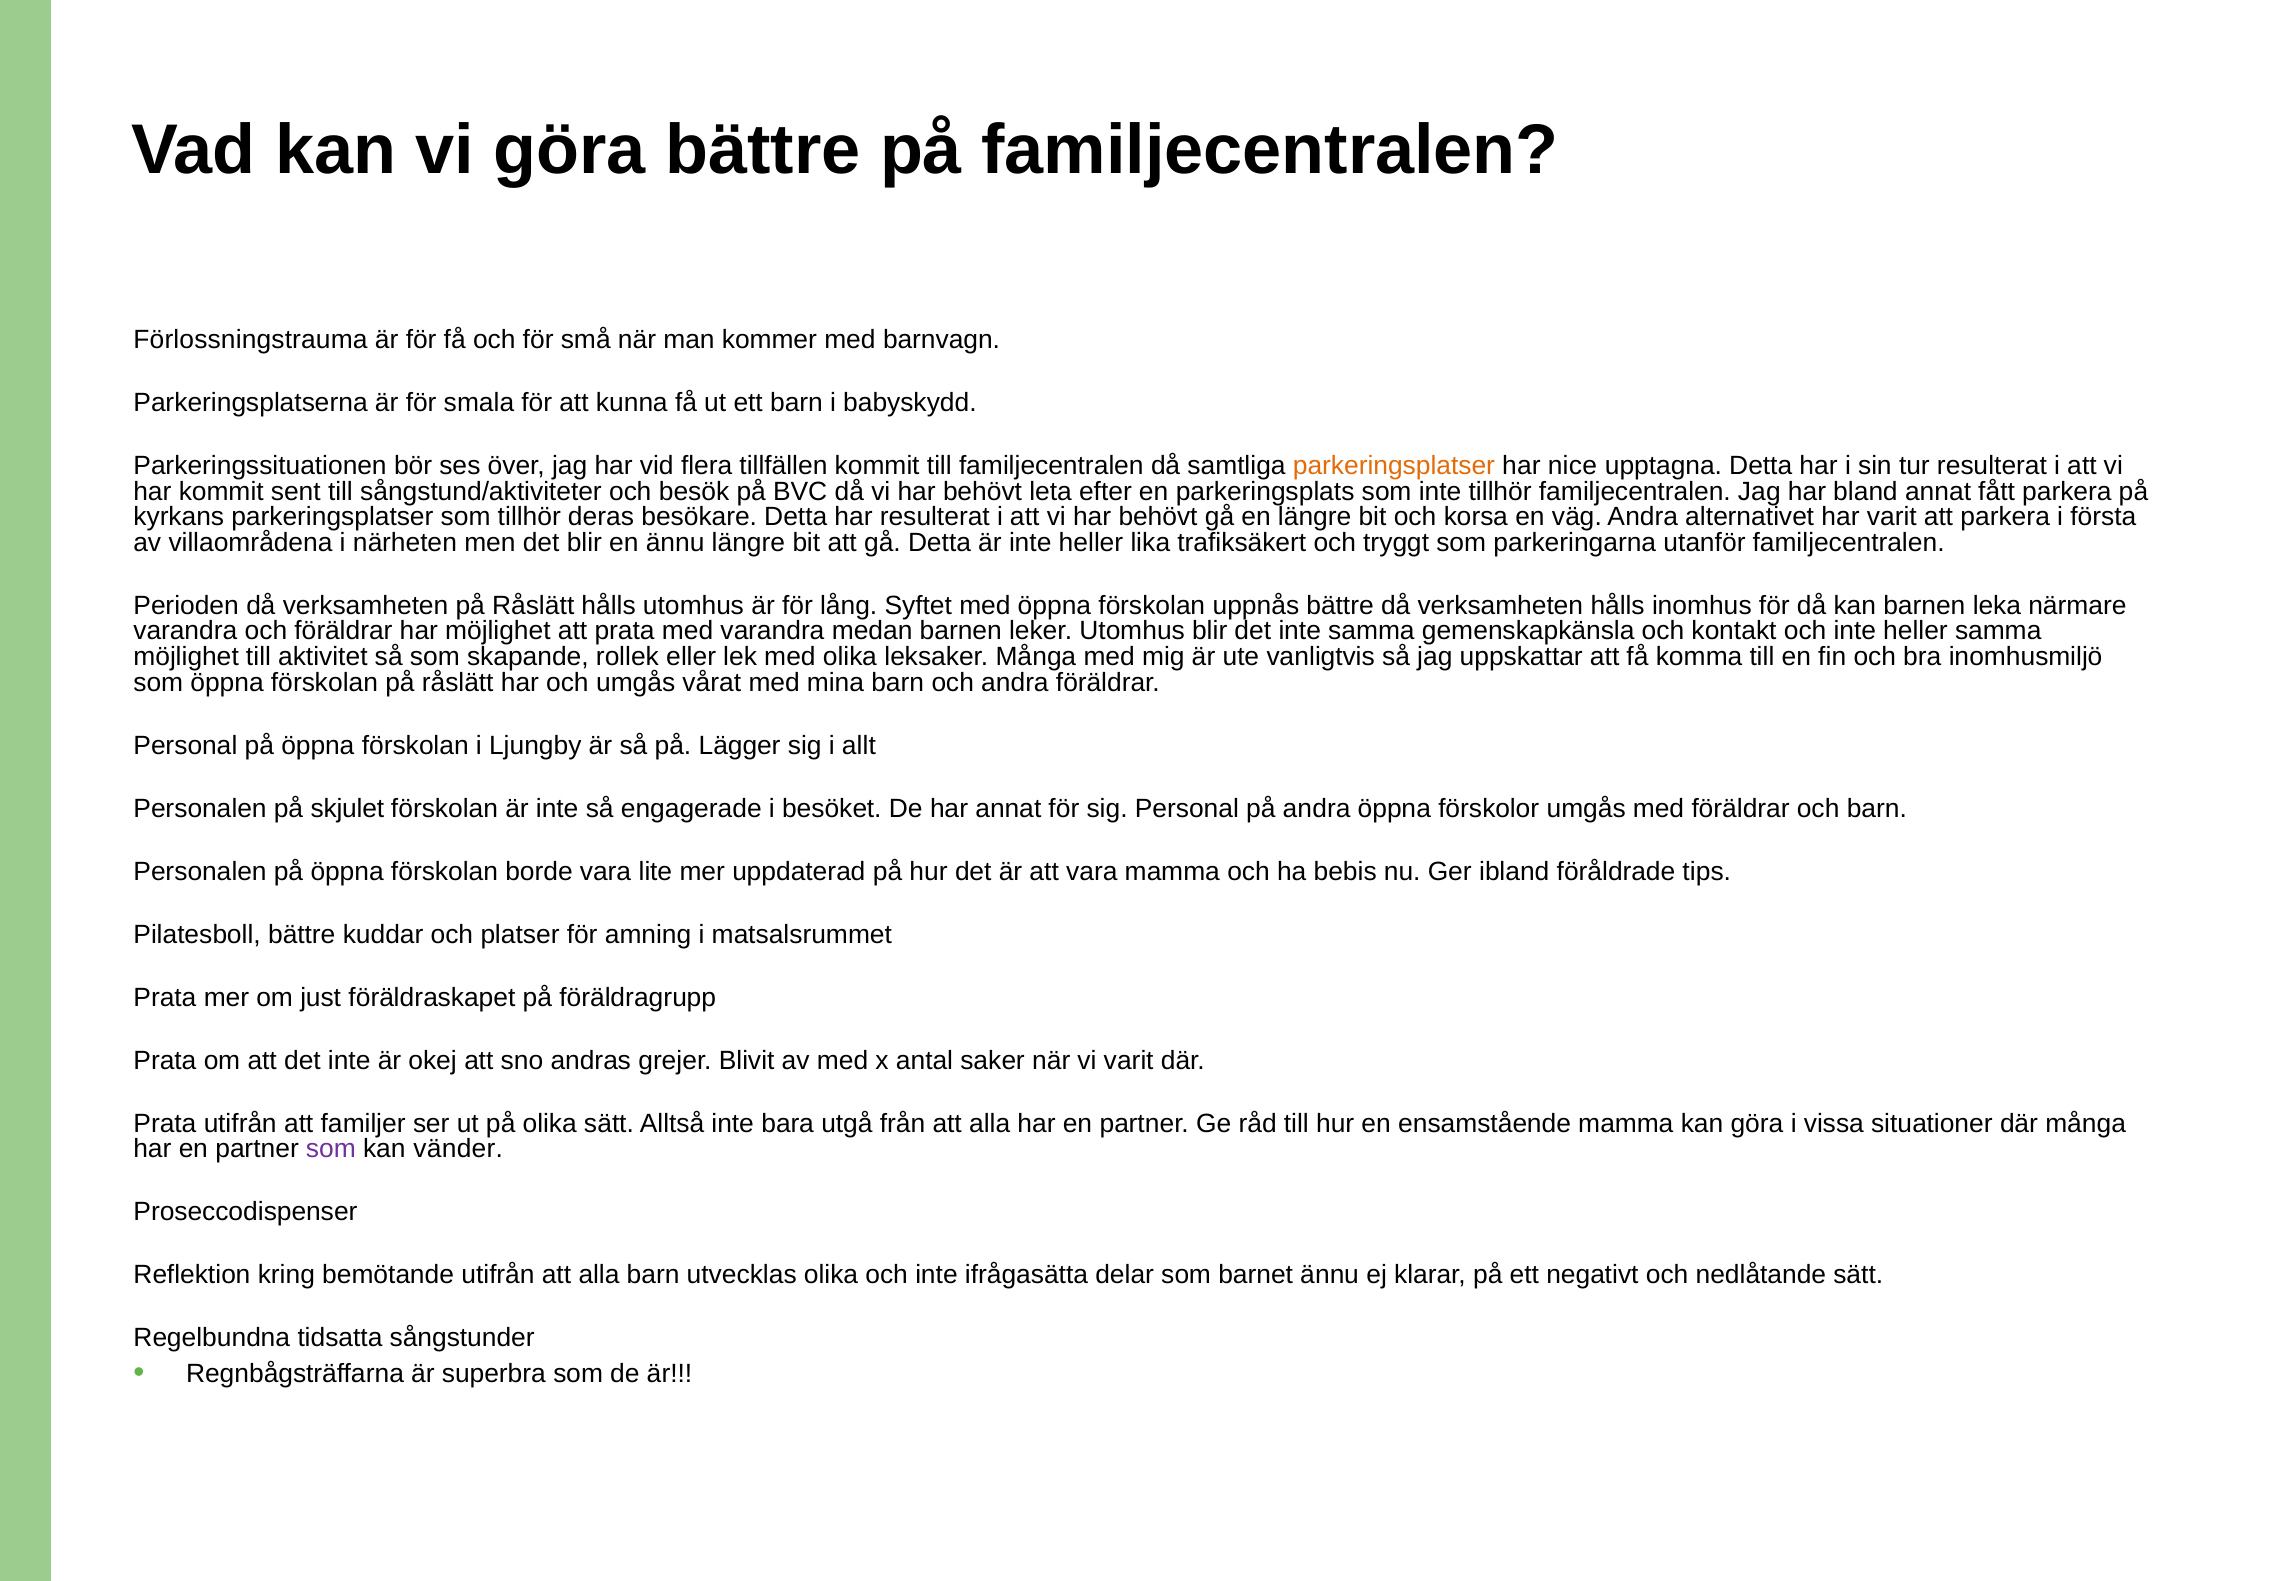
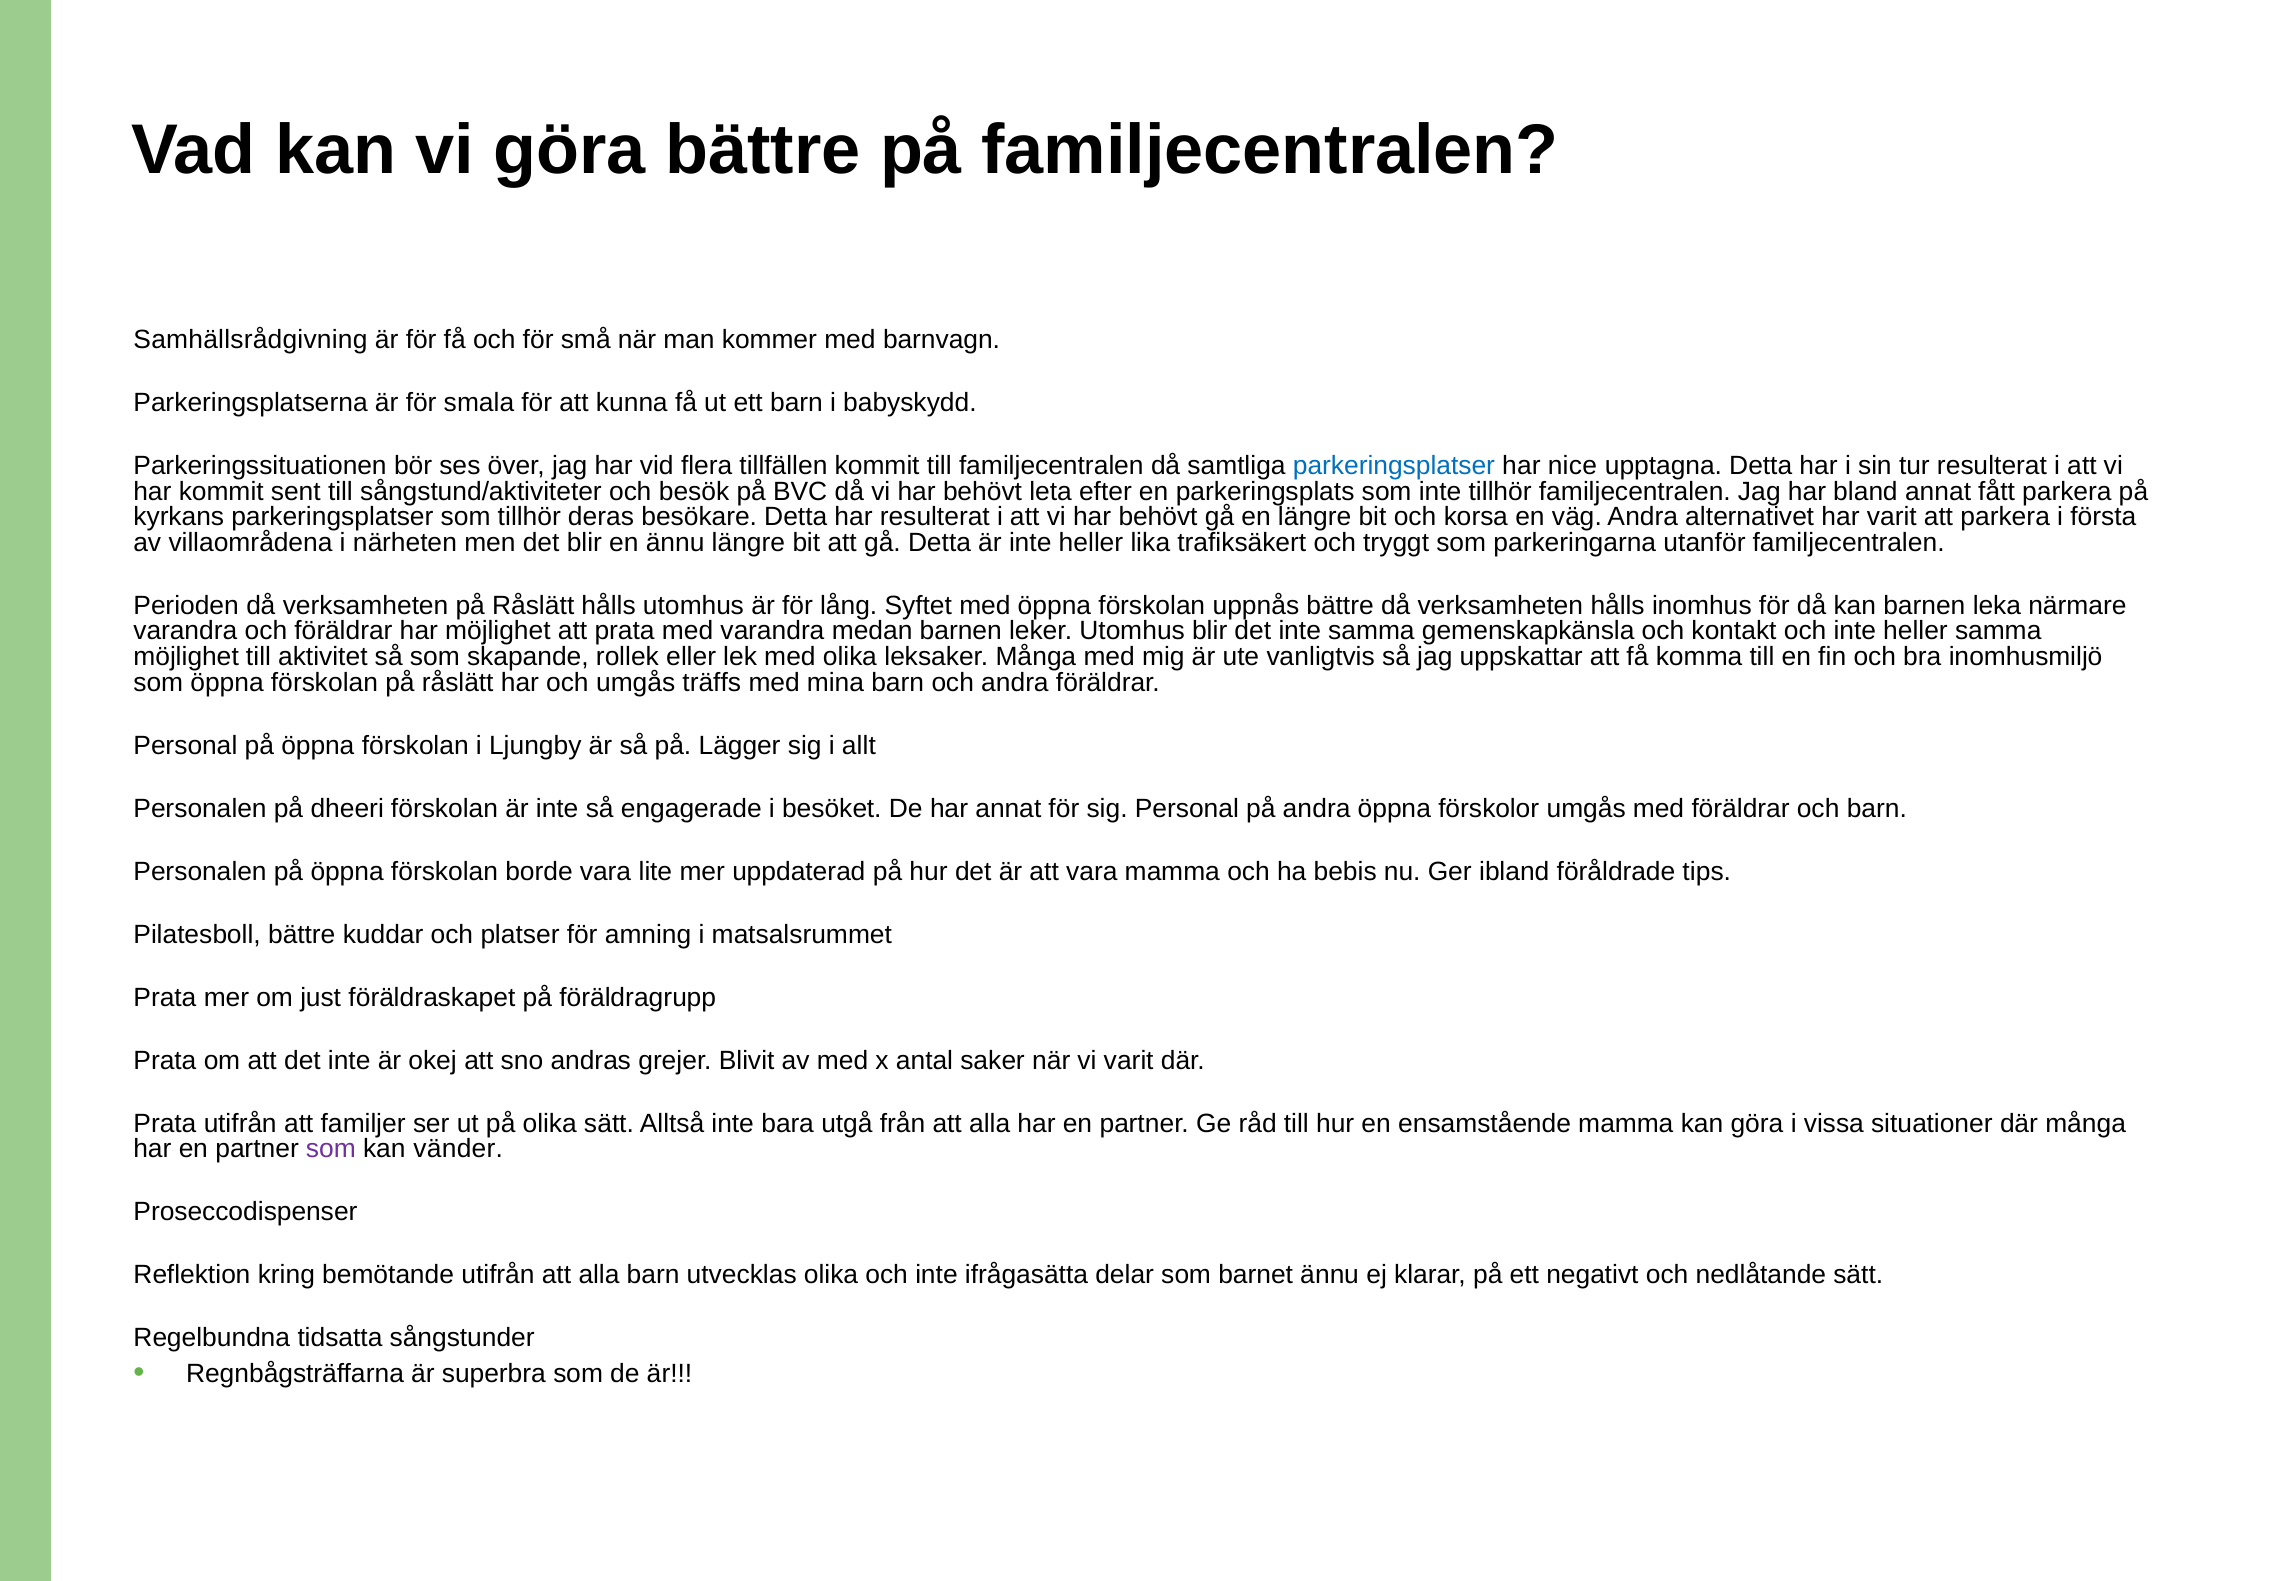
Förlossningstrauma: Förlossningstrauma -> Samhällsrådgivning
parkeringsplatser at (1394, 466) colour: orange -> blue
vårat: vårat -> träffs
skjulet: skjulet -> dheeri
